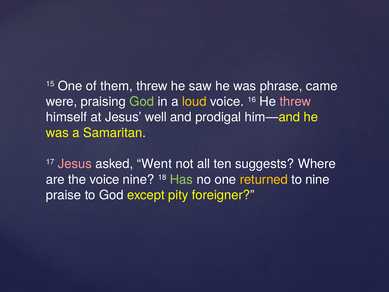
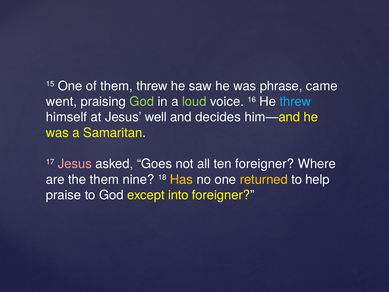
were: were -> went
loud colour: yellow -> light green
threw at (295, 102) colour: pink -> light blue
prodigal: prodigal -> decides
Went: Went -> Goes
ten suggests: suggests -> foreigner
the voice: voice -> them
Has colour: light green -> yellow
to nine: nine -> help
pity: pity -> into
